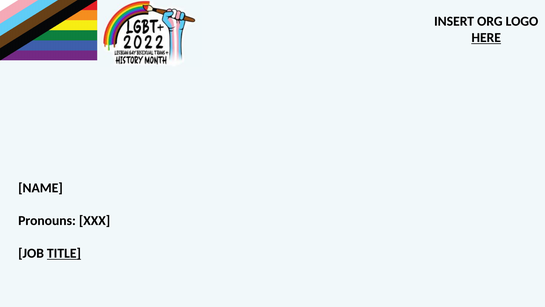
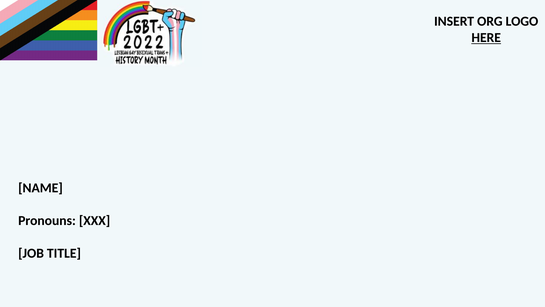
TITLE underline: present -> none
